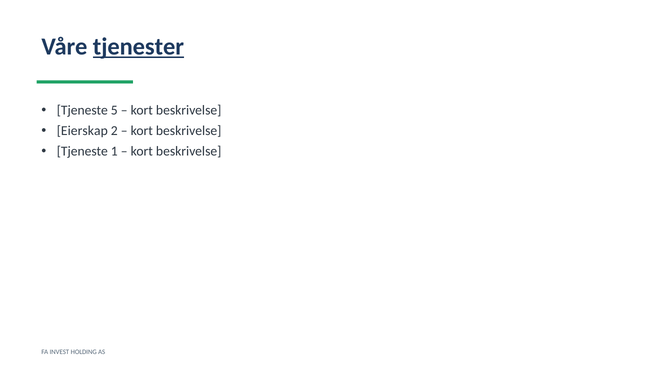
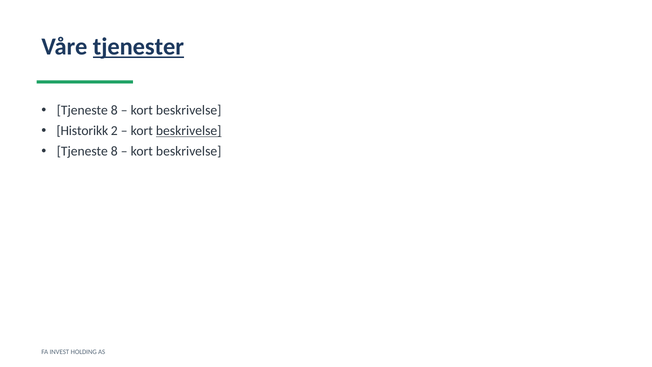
5 at (114, 110): 5 -> 8
Eierskap: Eierskap -> Historikk
beskrivelse at (189, 131) underline: none -> present
1 at (114, 151): 1 -> 8
